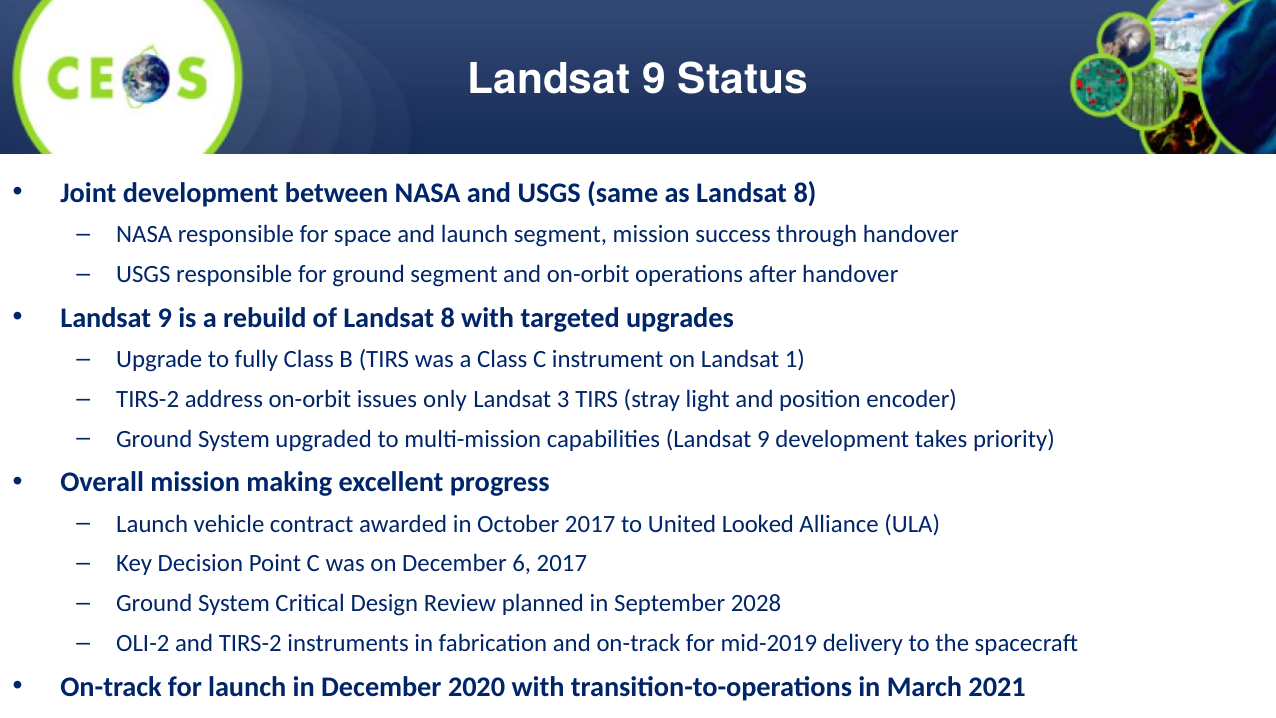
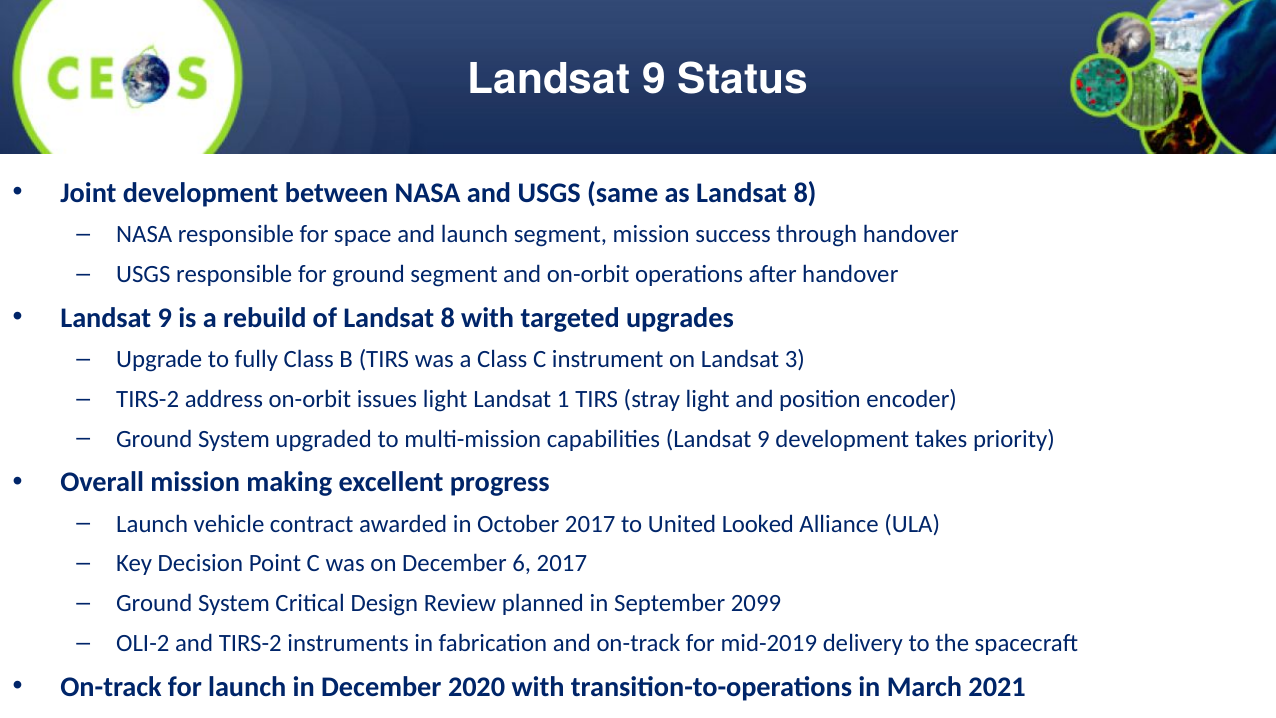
1: 1 -> 3
issues only: only -> light
3: 3 -> 1
2028: 2028 -> 2099
